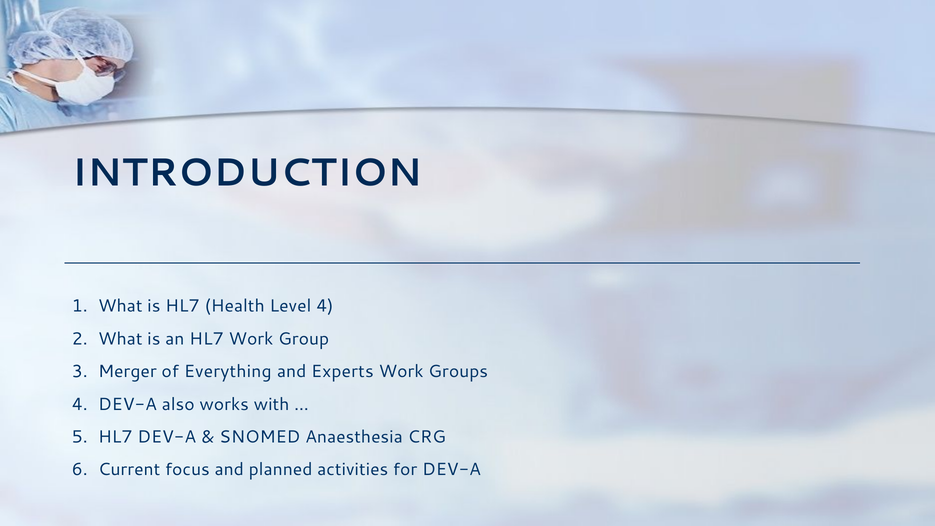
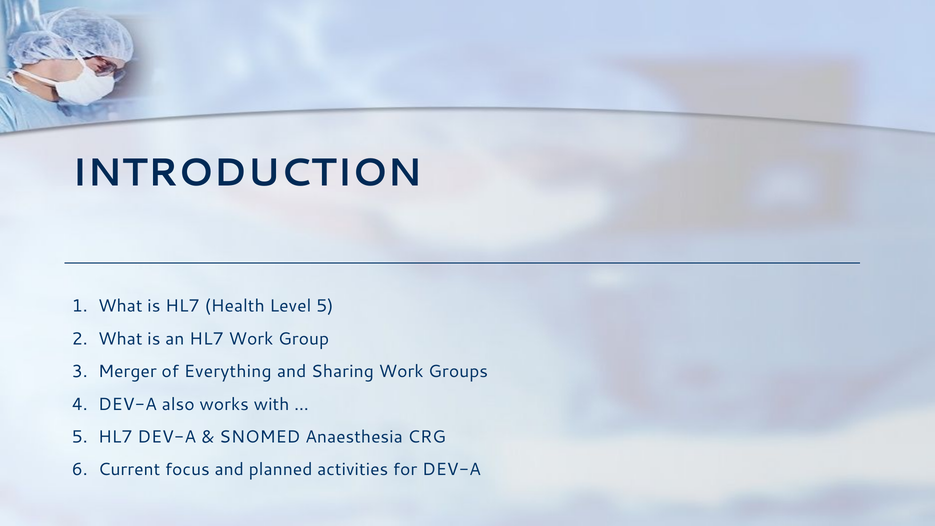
Level 4: 4 -> 5
Experts: Experts -> Sharing
